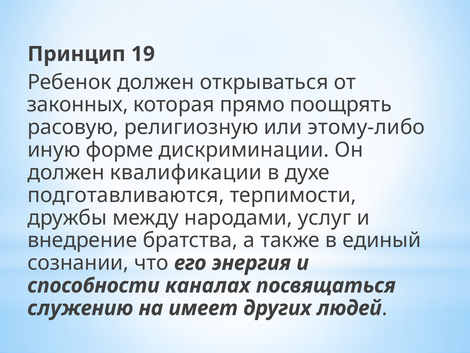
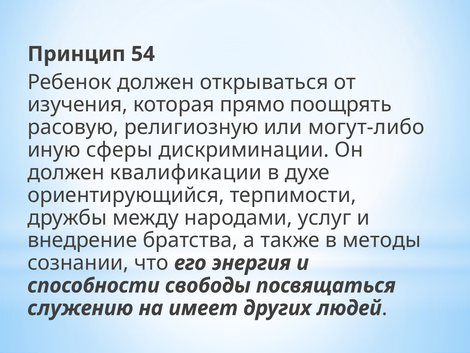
19: 19 -> 54
законных: законных -> изучения
этому-либо: этому-либо -> могут-либо
форме: форме -> сферы
подготавливаются: подготавливаются -> ориентирующийся
единый: единый -> методы
каналах: каналах -> свободы
